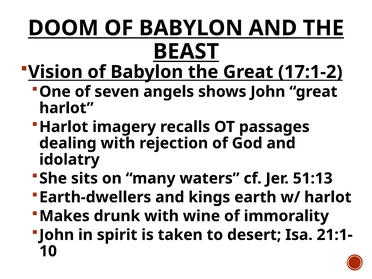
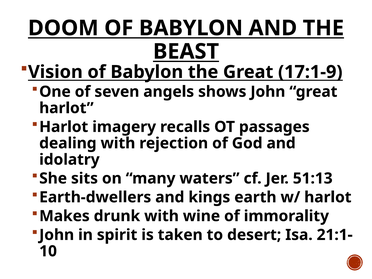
17:1-2: 17:1-2 -> 17:1-9
